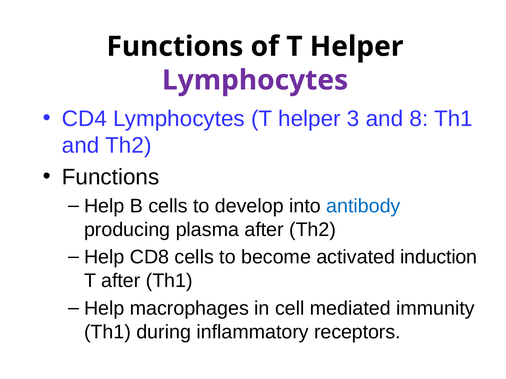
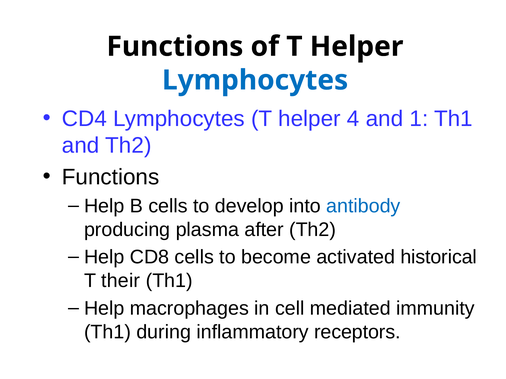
Lymphocytes at (255, 80) colour: purple -> blue
3: 3 -> 4
8: 8 -> 1
induction: induction -> historical
T after: after -> their
